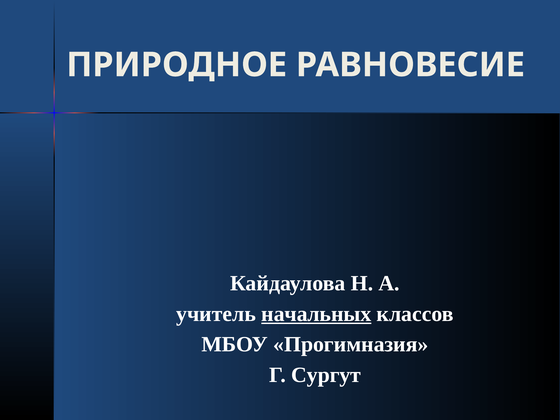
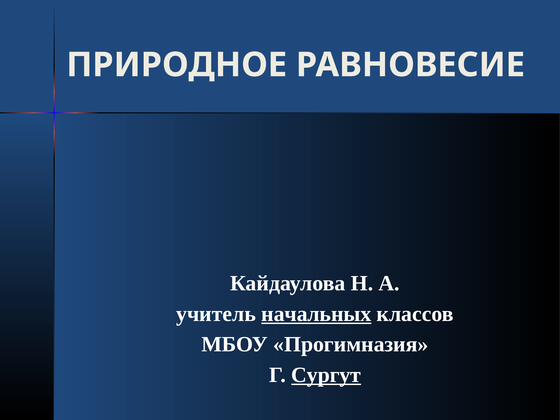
Сургут underline: none -> present
